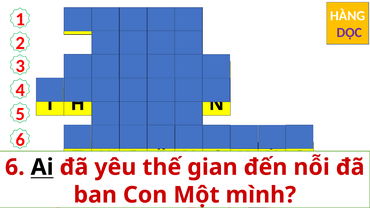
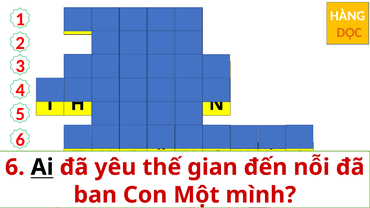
DỌC colour: purple -> orange
